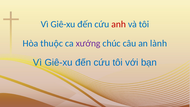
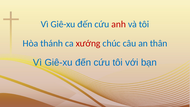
thuộc: thuộc -> thánh
xướng colour: purple -> red
lành: lành -> thân
